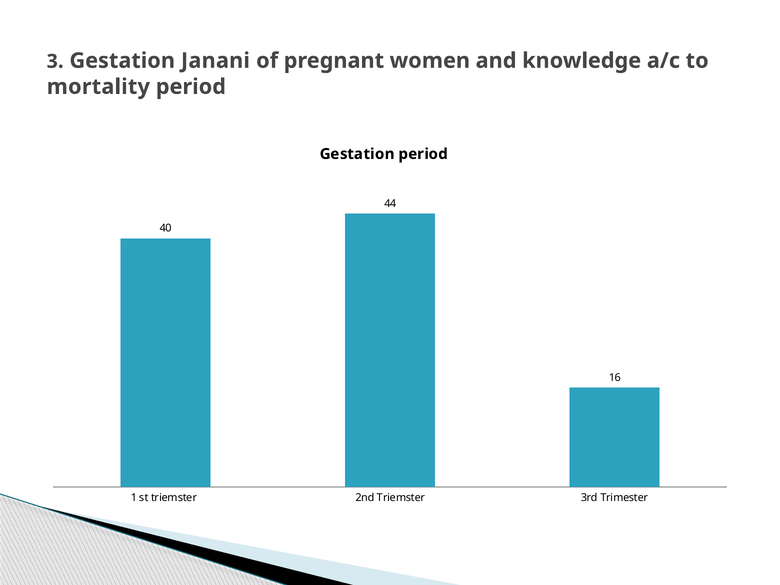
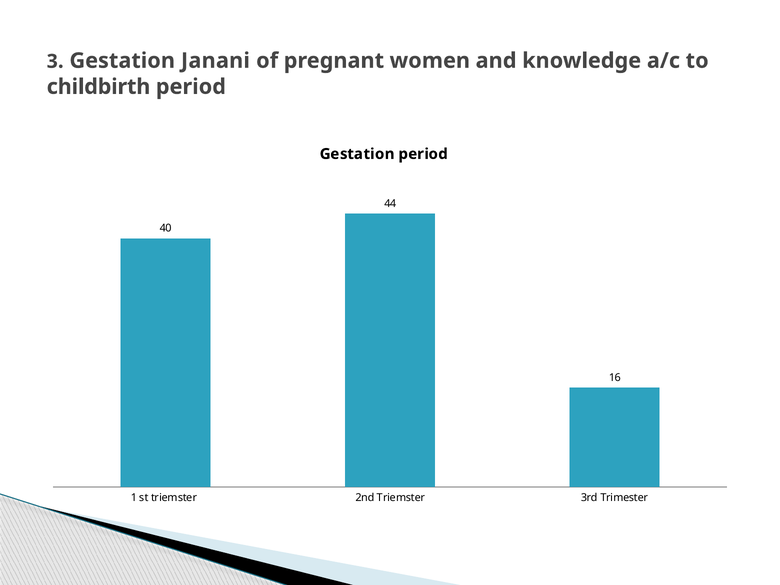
mortality: mortality -> childbirth
